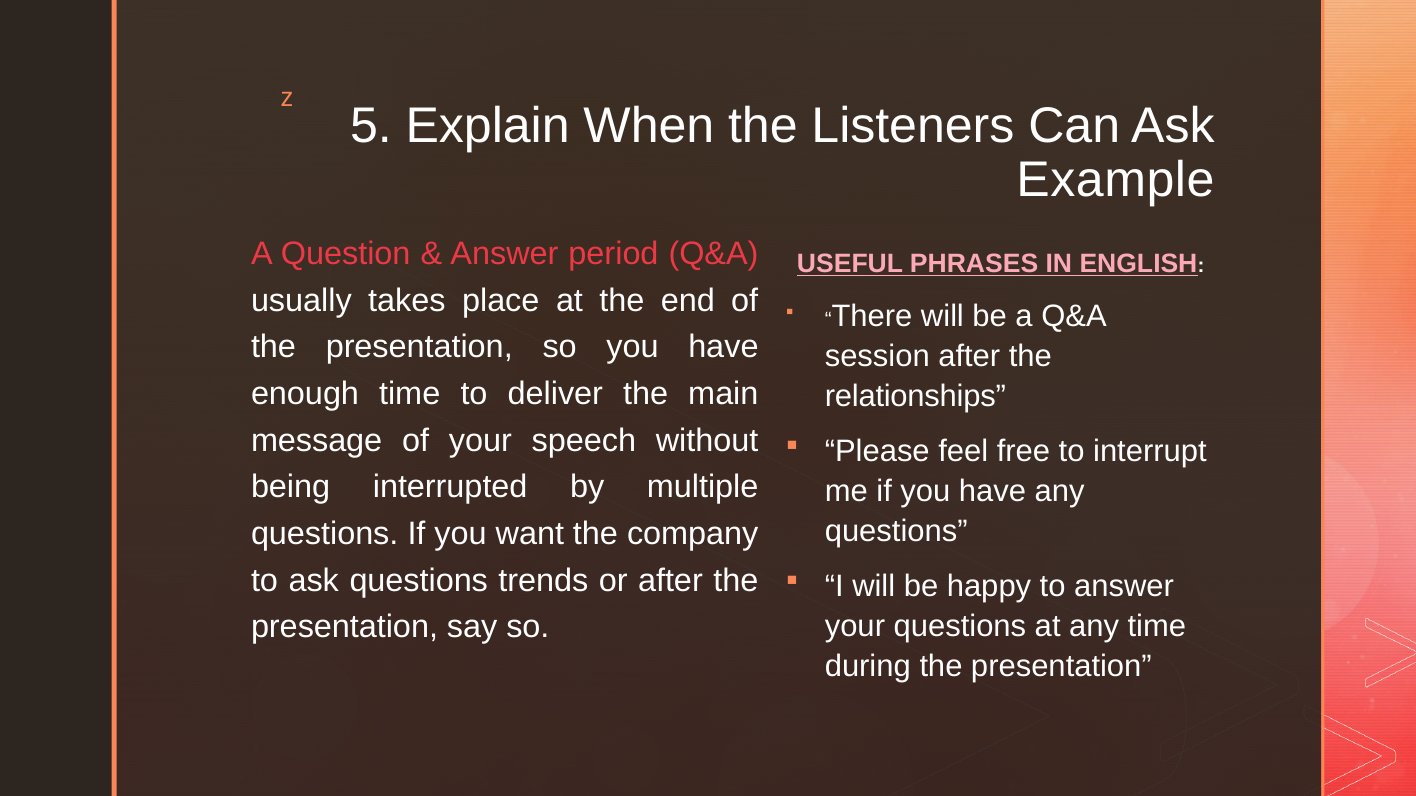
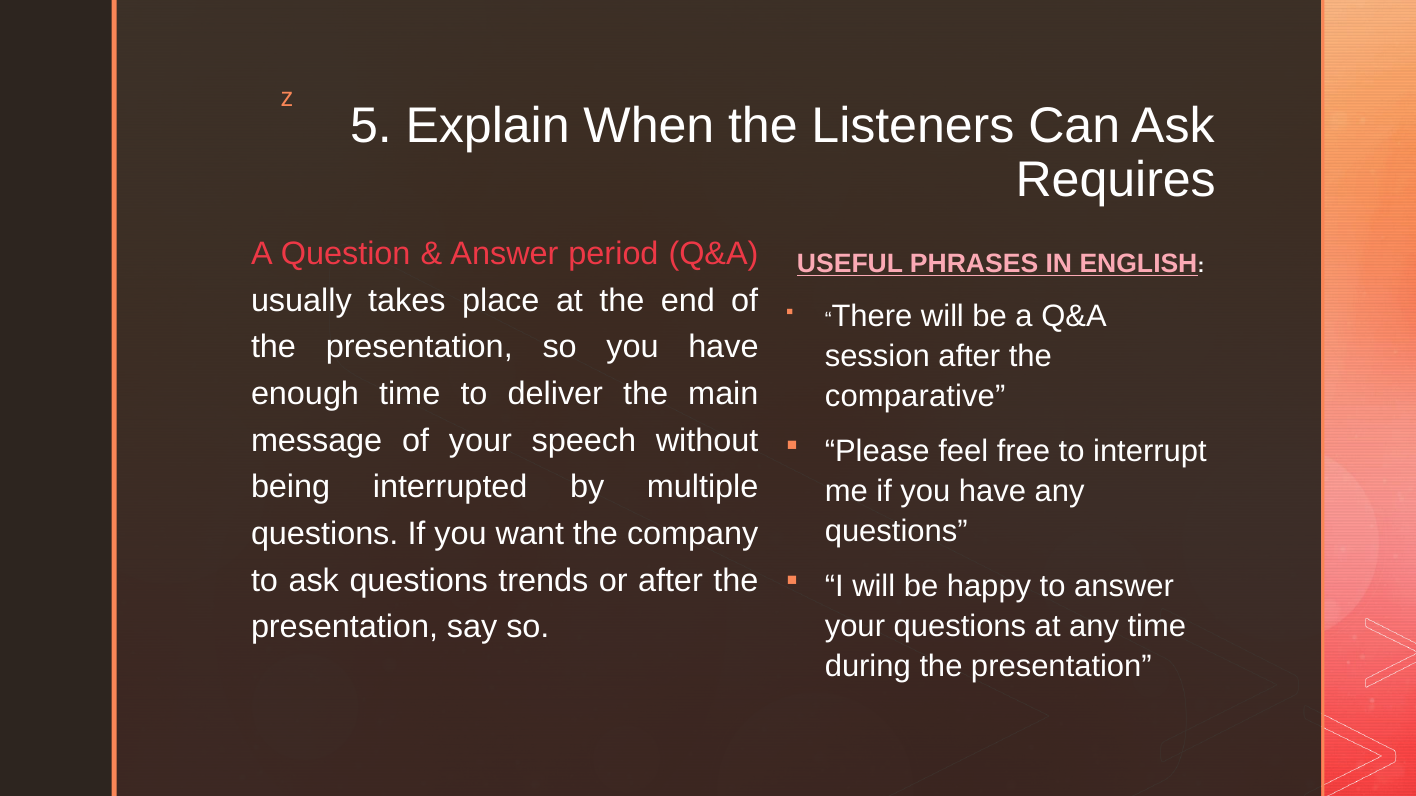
Example: Example -> Requires
relationships: relationships -> comparative
